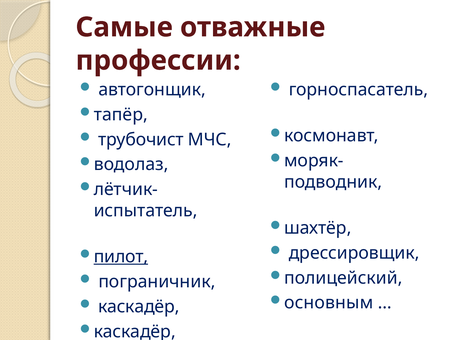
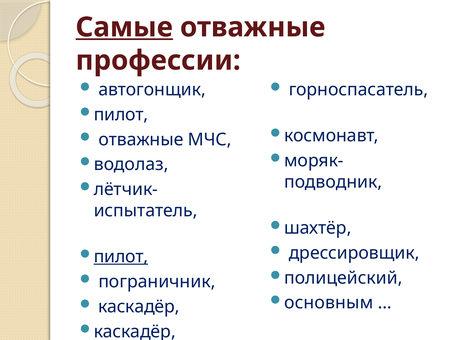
Самые underline: none -> present
тапёр at (121, 114): тапёр -> пилот
трубочист at (141, 139): трубочист -> отважные
